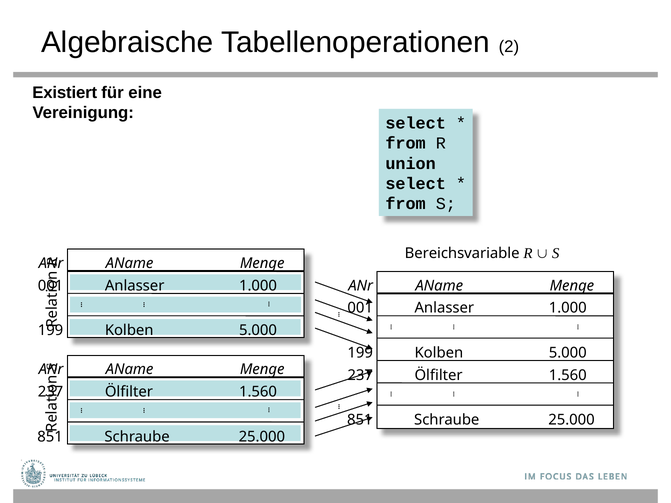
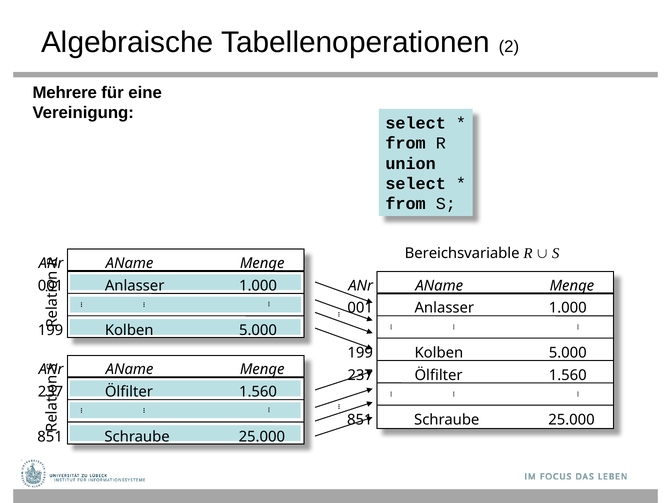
Existiert: Existiert -> Mehrere
